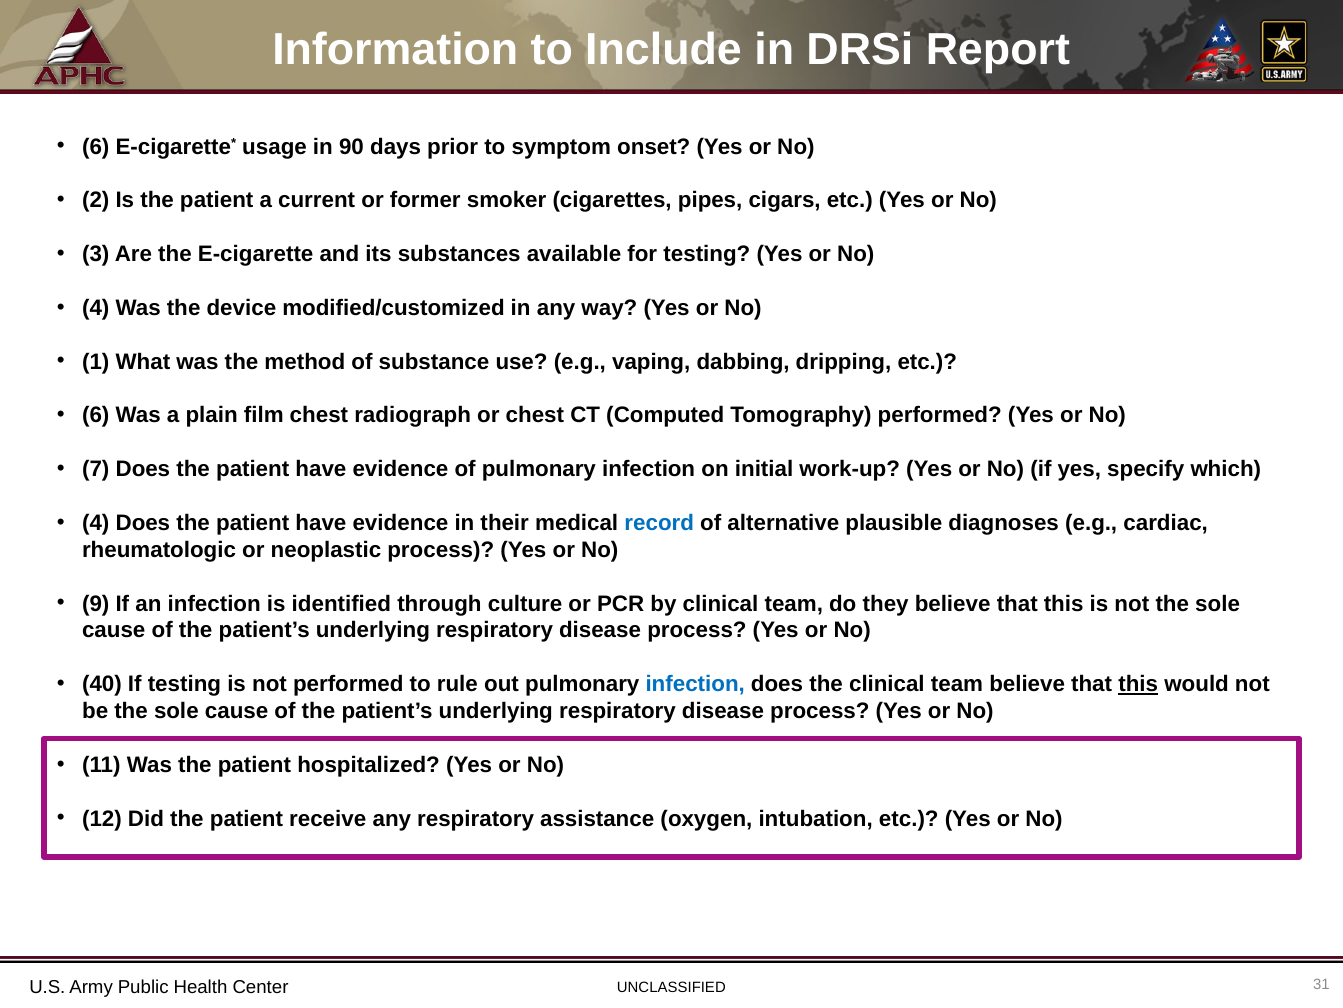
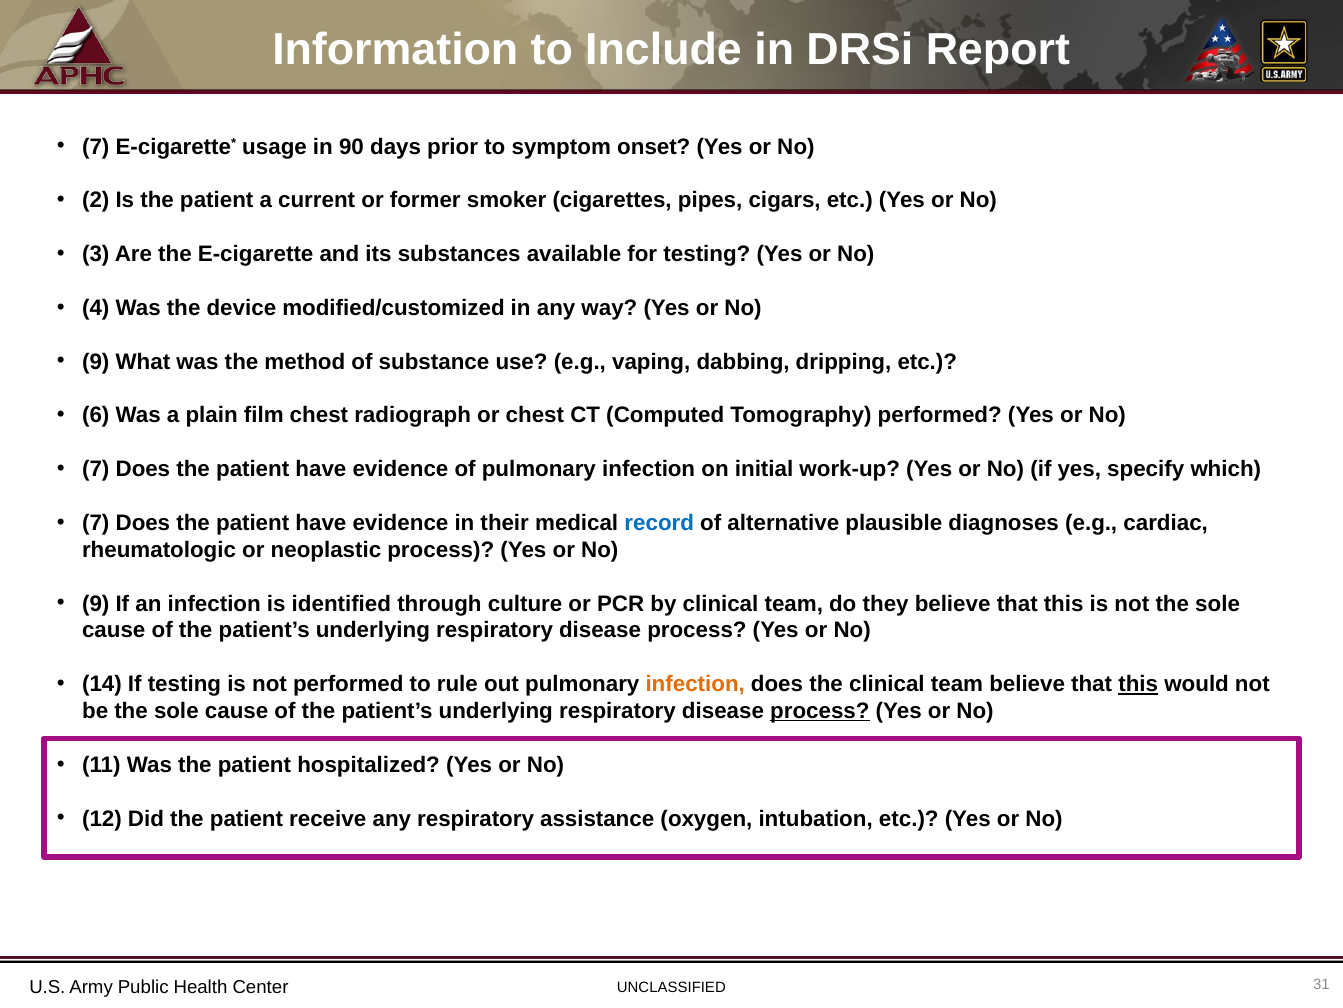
6 at (96, 147): 6 -> 7
1 at (96, 361): 1 -> 9
4 at (96, 523): 4 -> 7
40: 40 -> 14
infection at (695, 684) colour: blue -> orange
process at (820, 711) underline: none -> present
